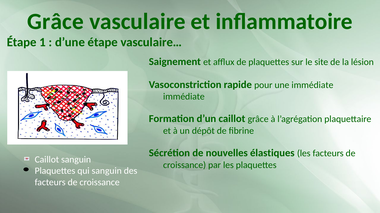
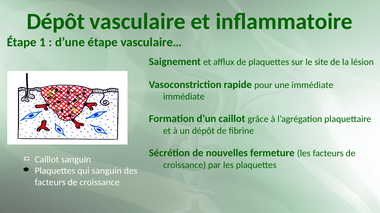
Grâce at (55, 22): Grâce -> Dépôt
élastiques: élastiques -> fermeture
